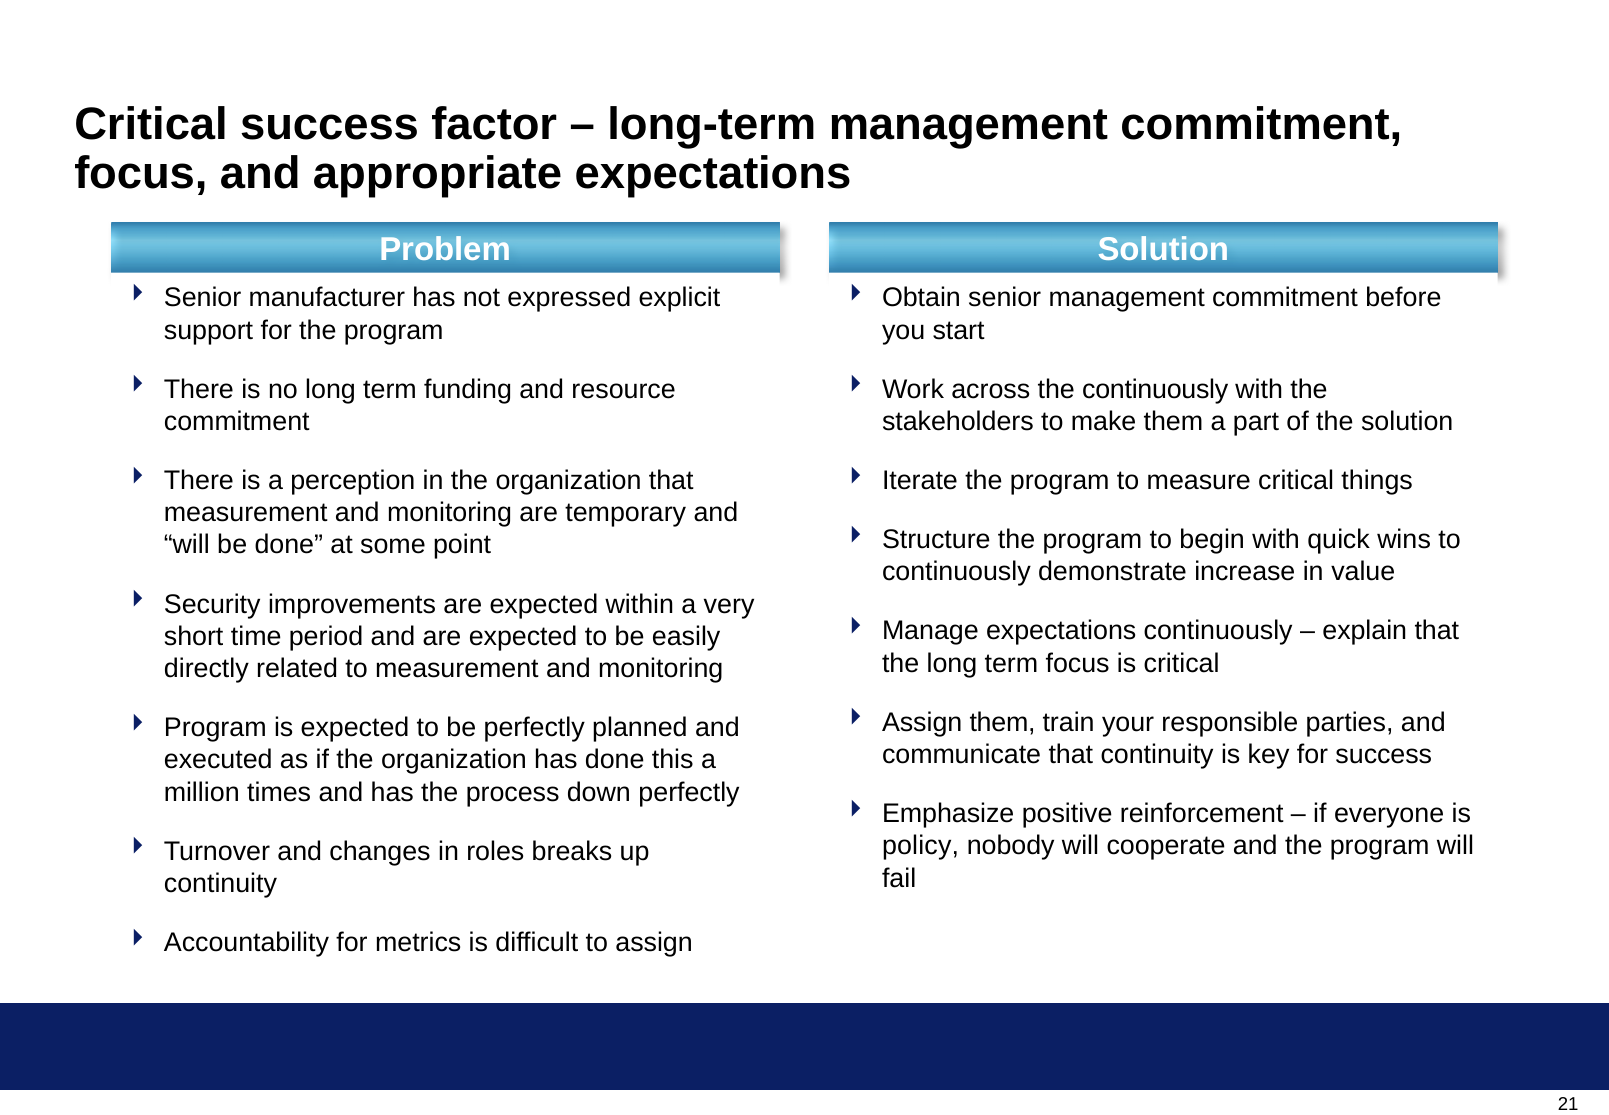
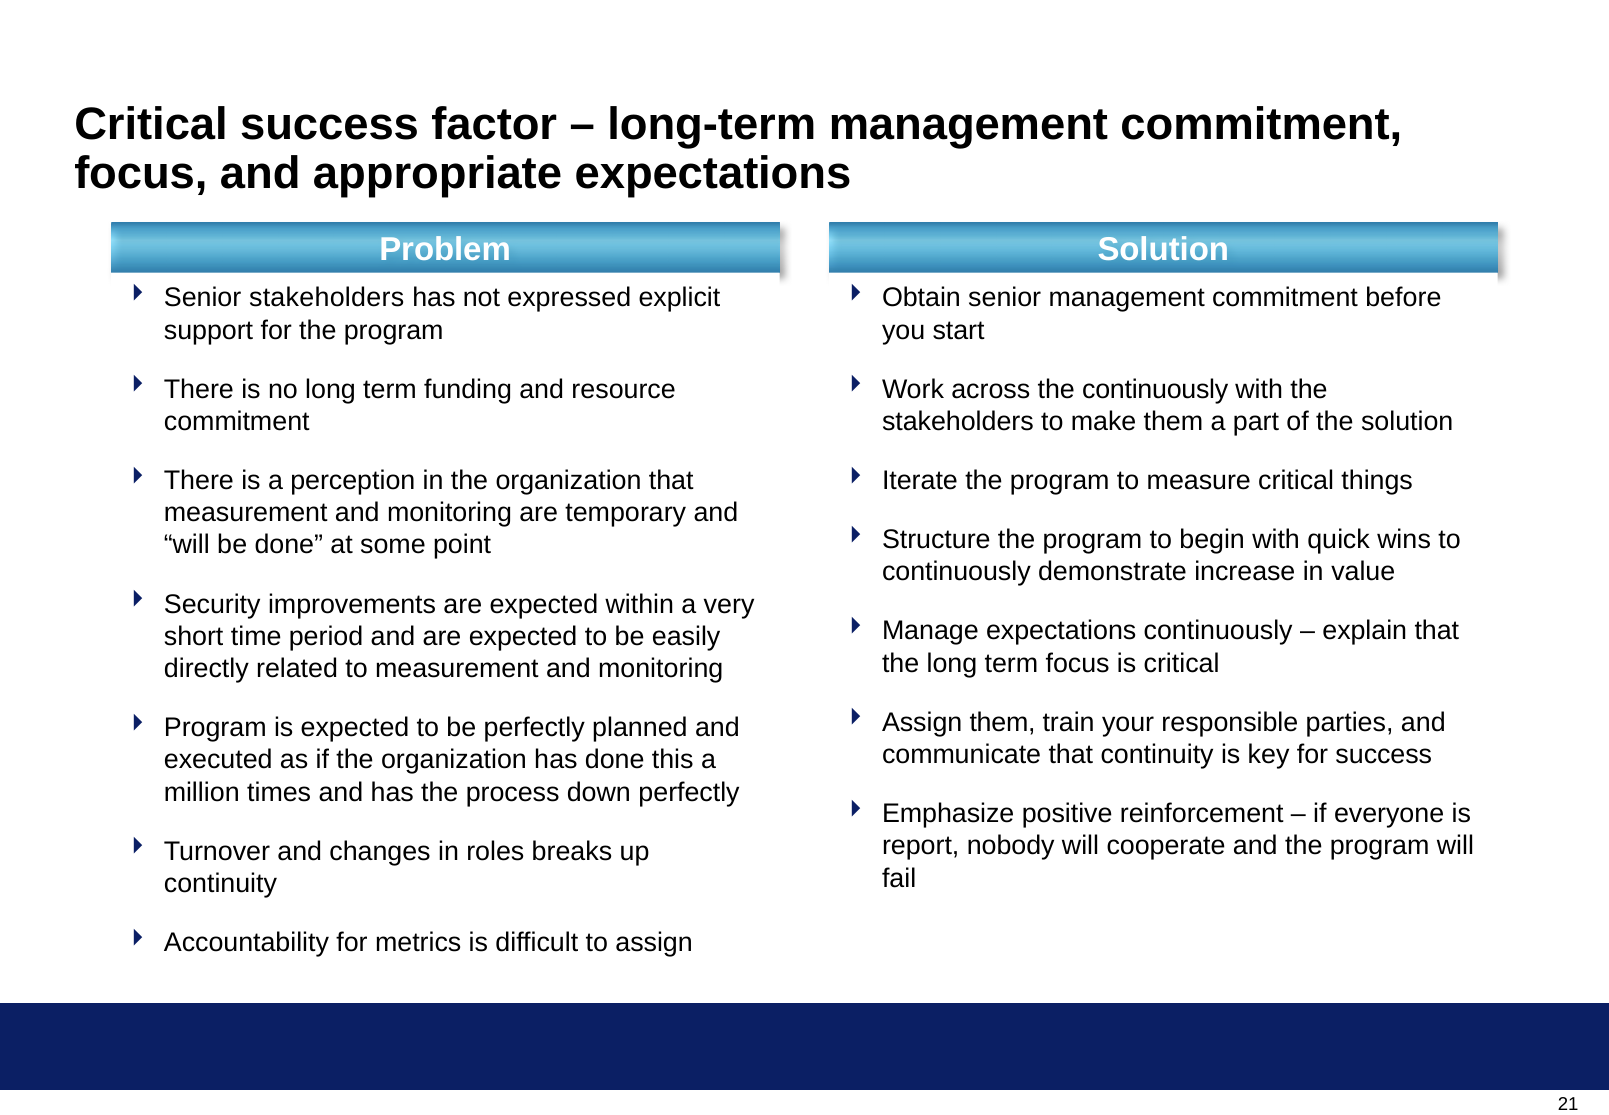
Senior manufacturer: manufacturer -> stakeholders
policy: policy -> report
